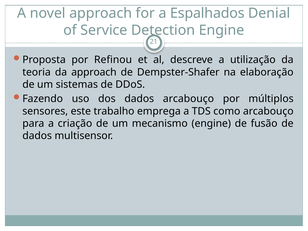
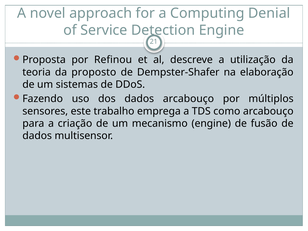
Espalhados: Espalhados -> Computing
da approach: approach -> proposto
